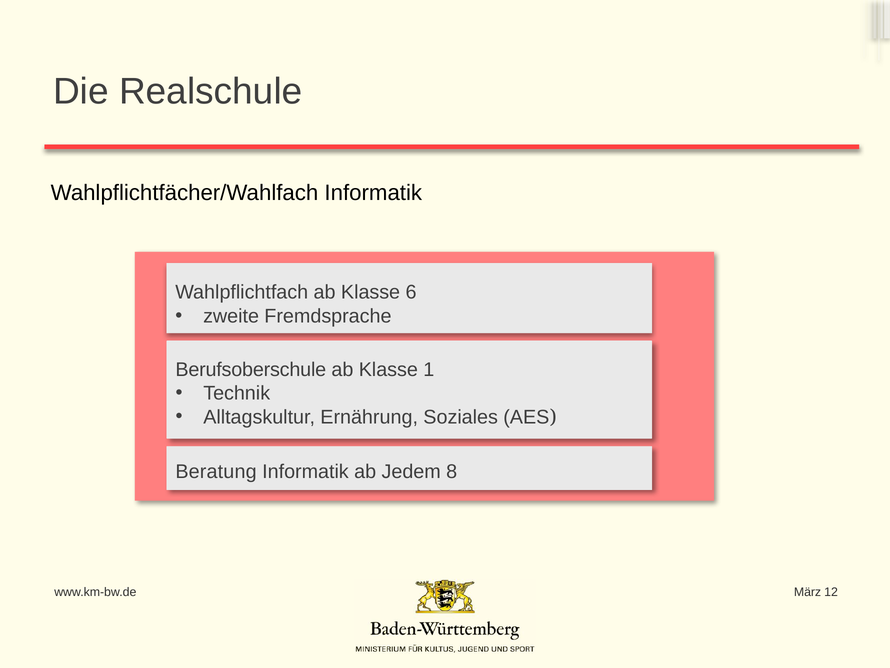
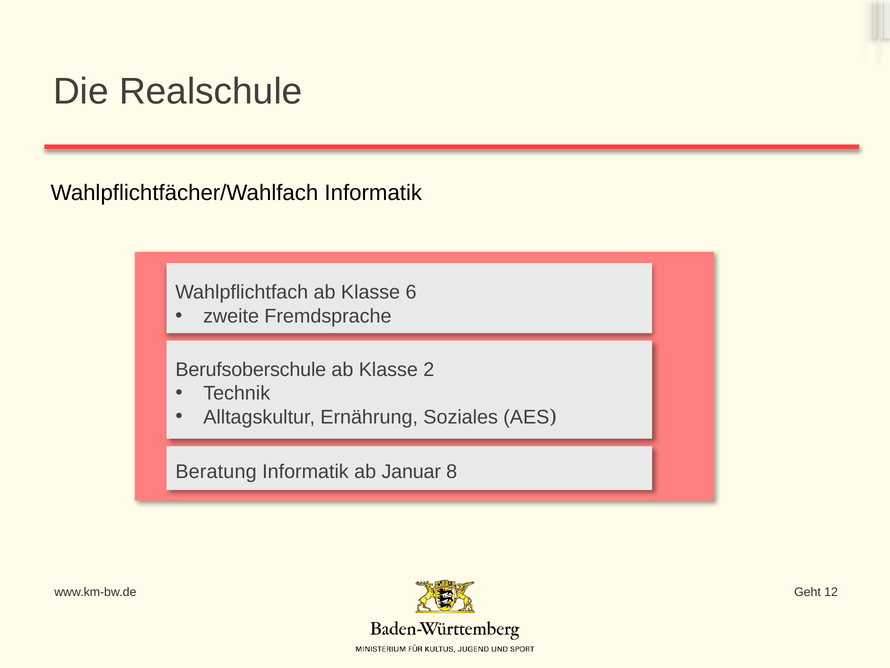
1: 1 -> 2
Jedem: Jedem -> Januar
März: März -> Geht
